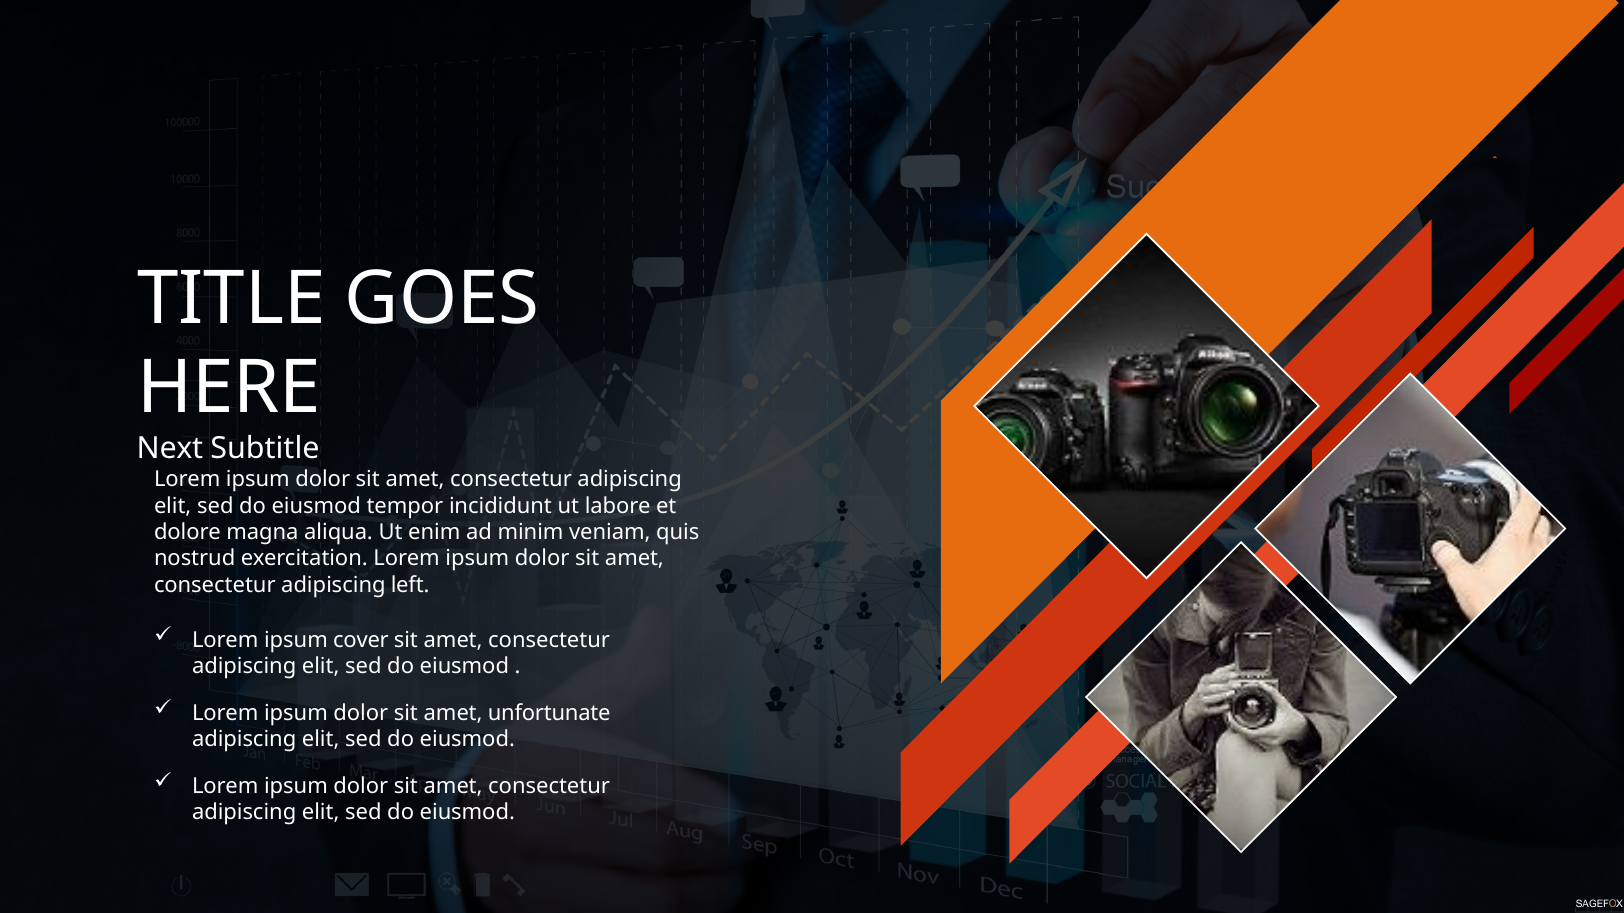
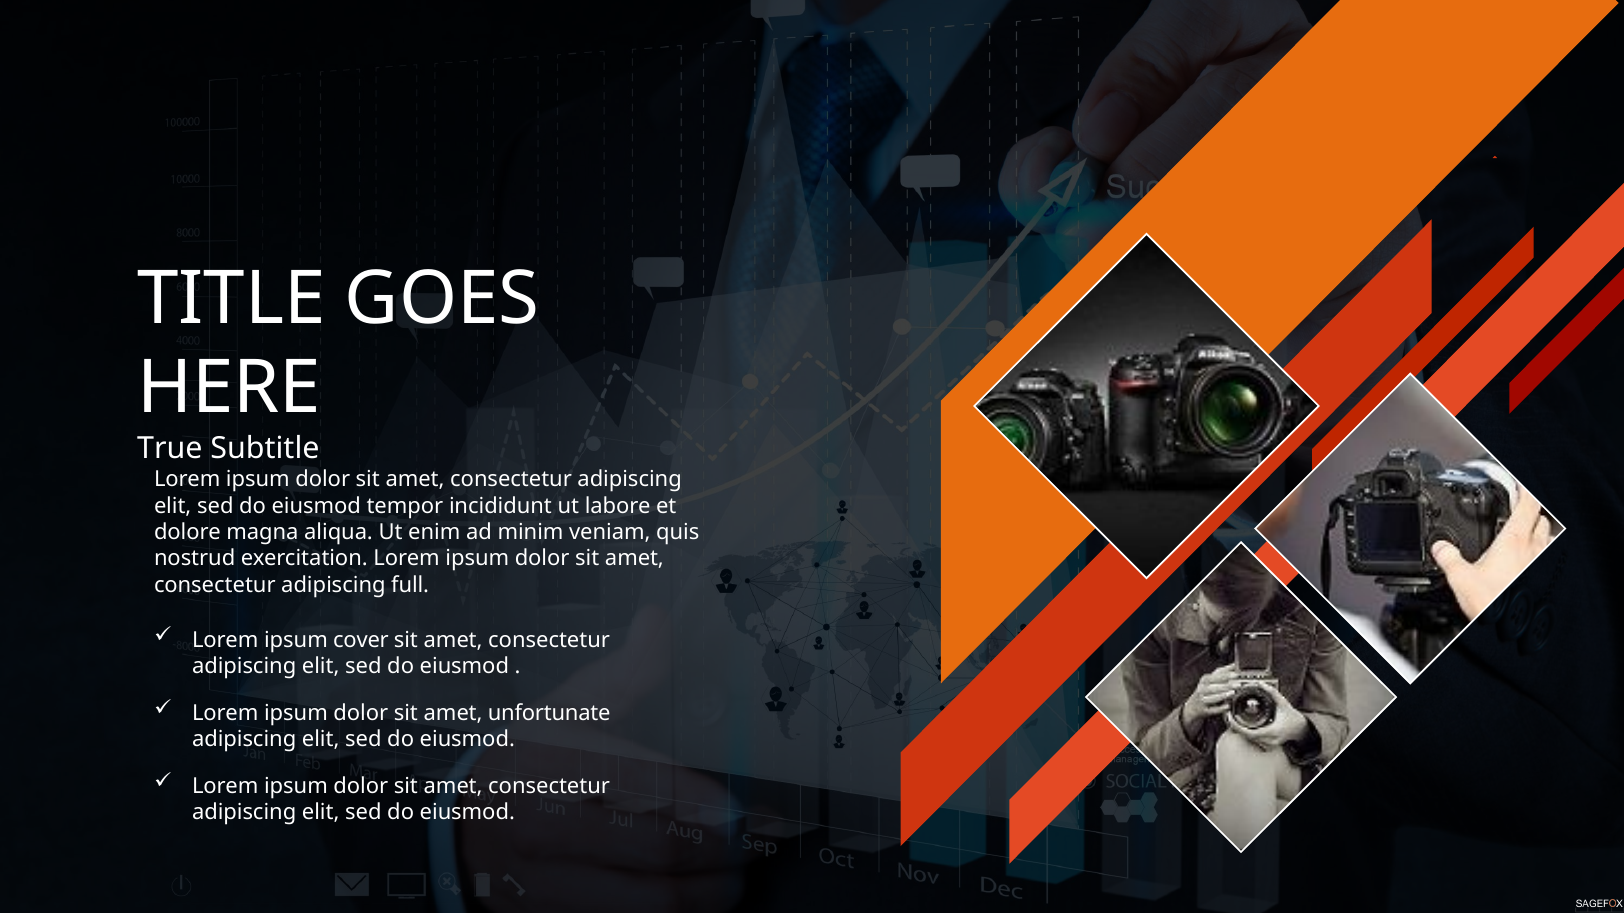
Next: Next -> True
left: left -> full
